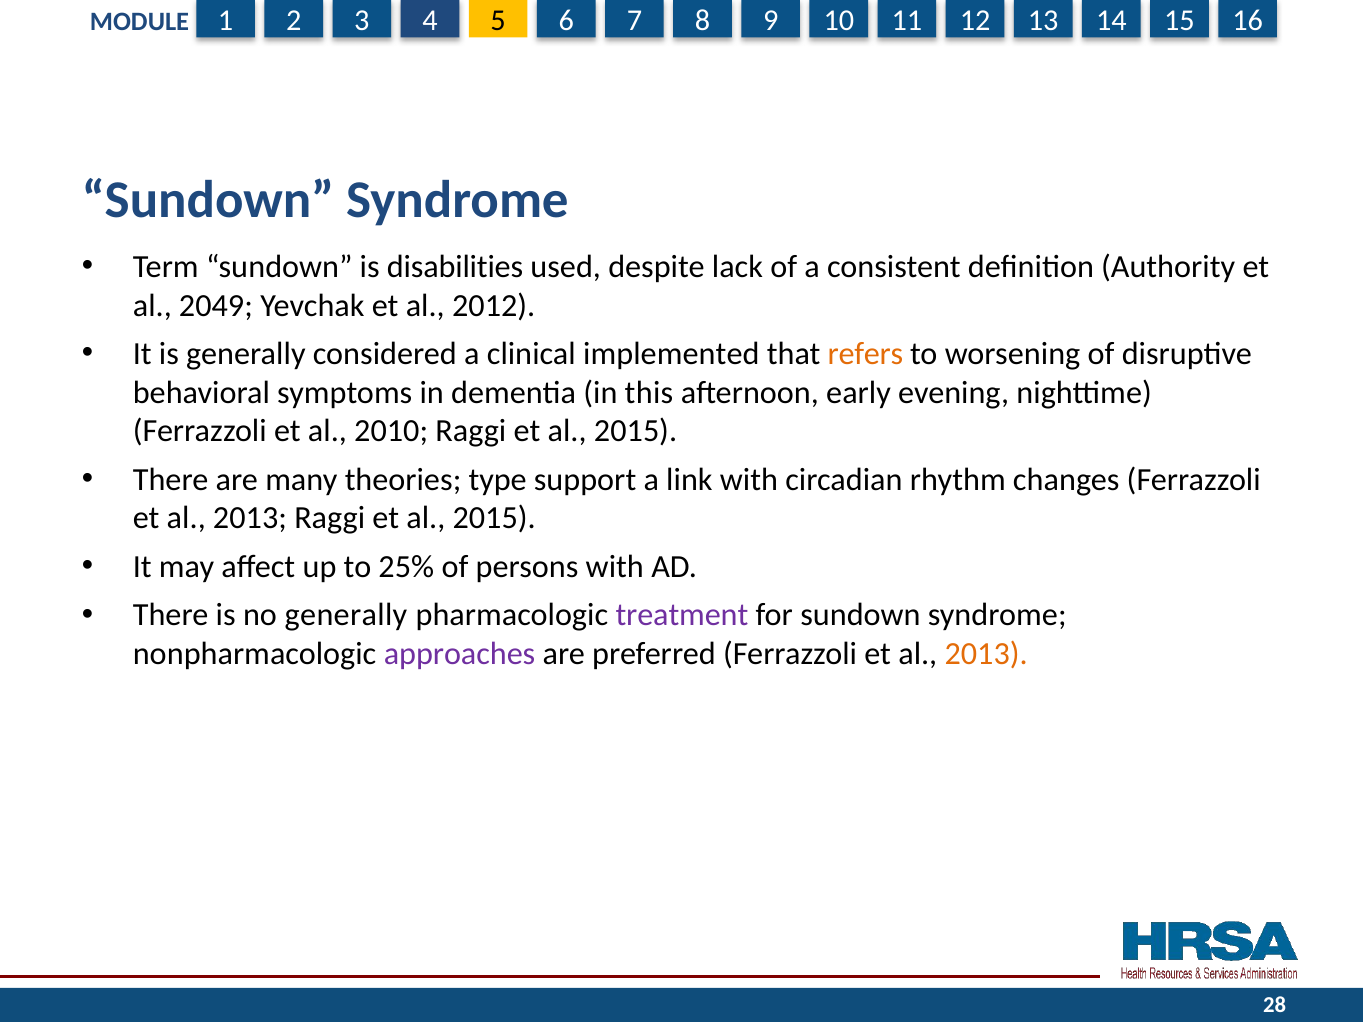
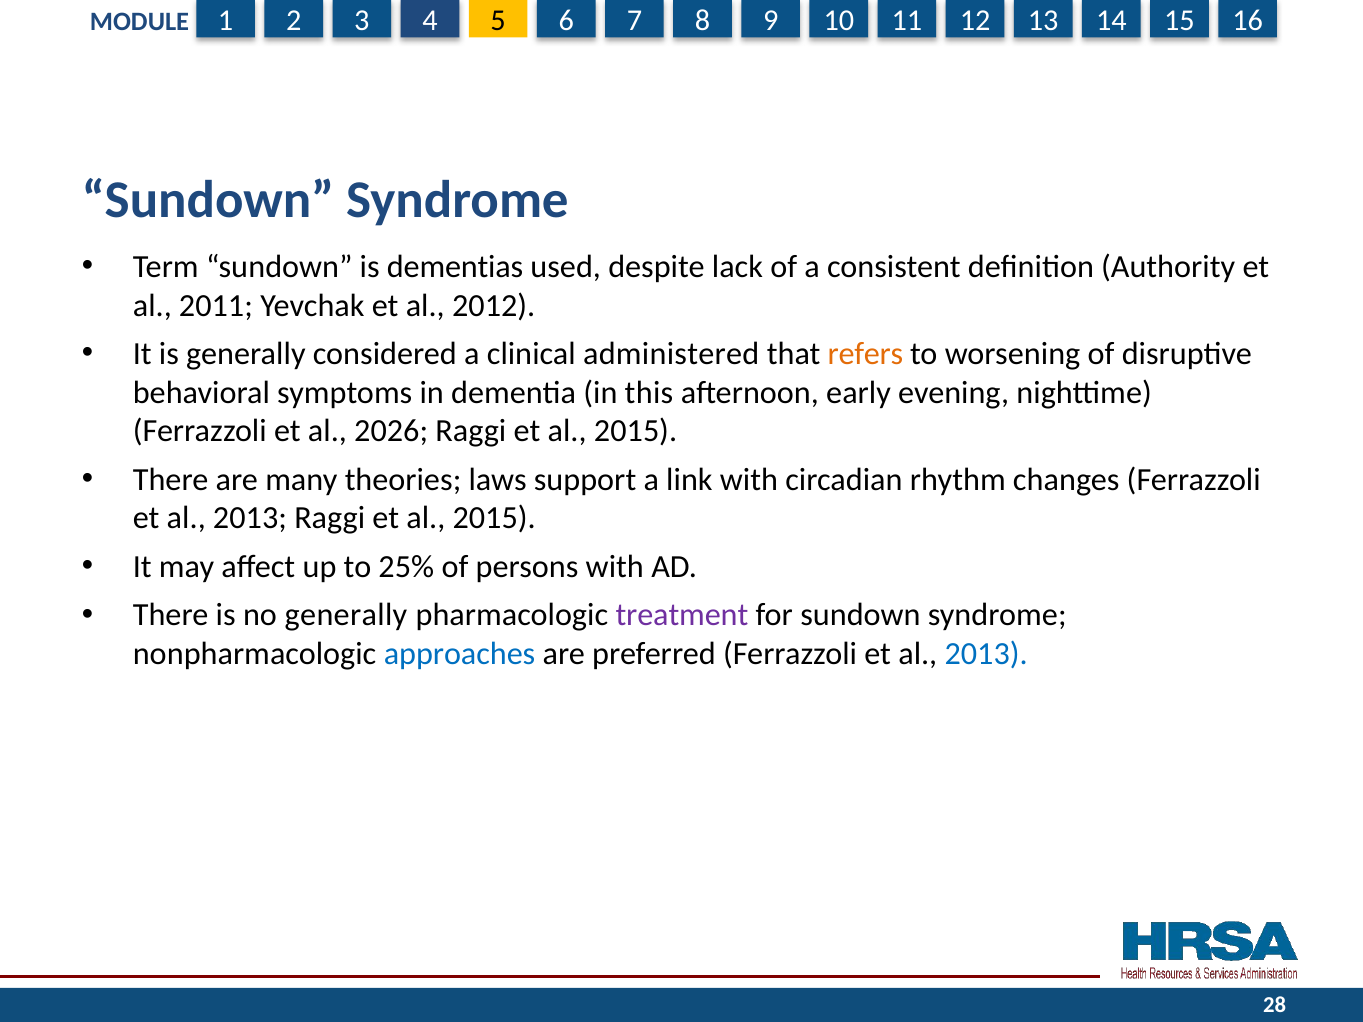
disabilities: disabilities -> dementias
2049: 2049 -> 2011
implemented: implemented -> administered
2010: 2010 -> 2026
type: type -> laws
approaches colour: purple -> blue
2013 at (986, 654) colour: orange -> blue
